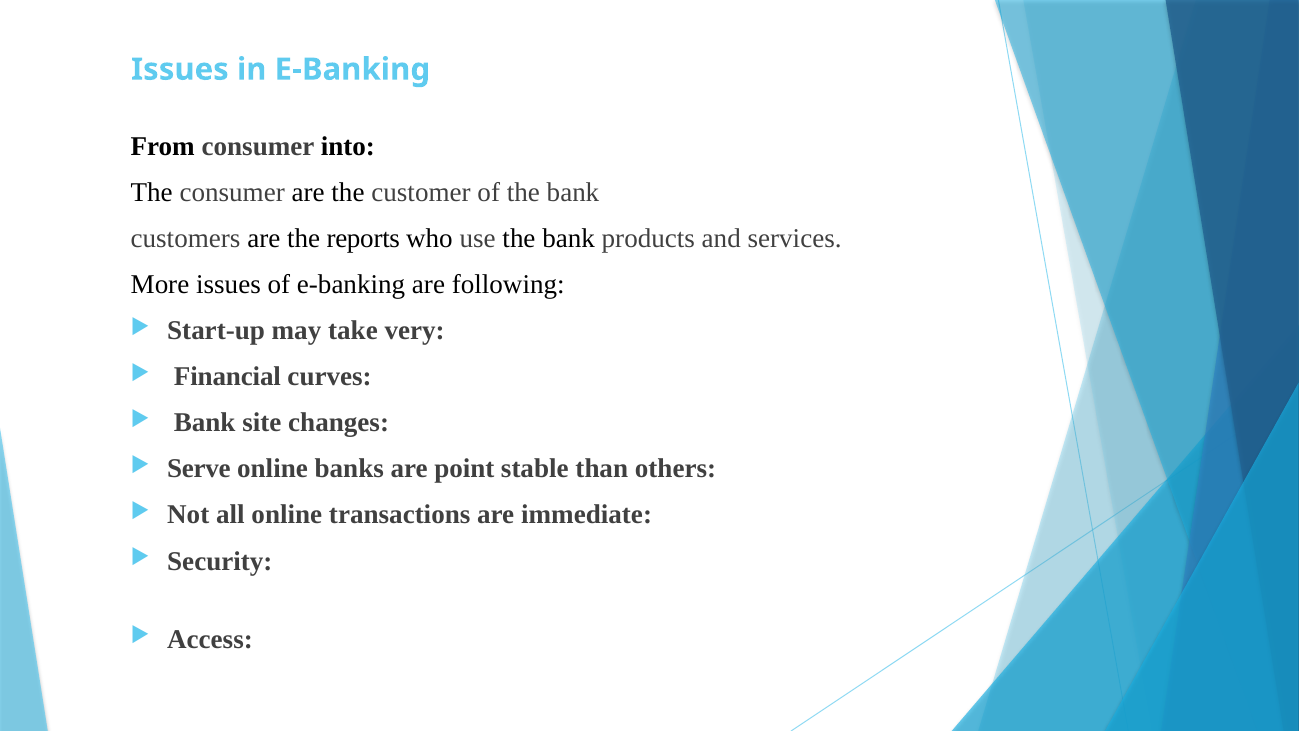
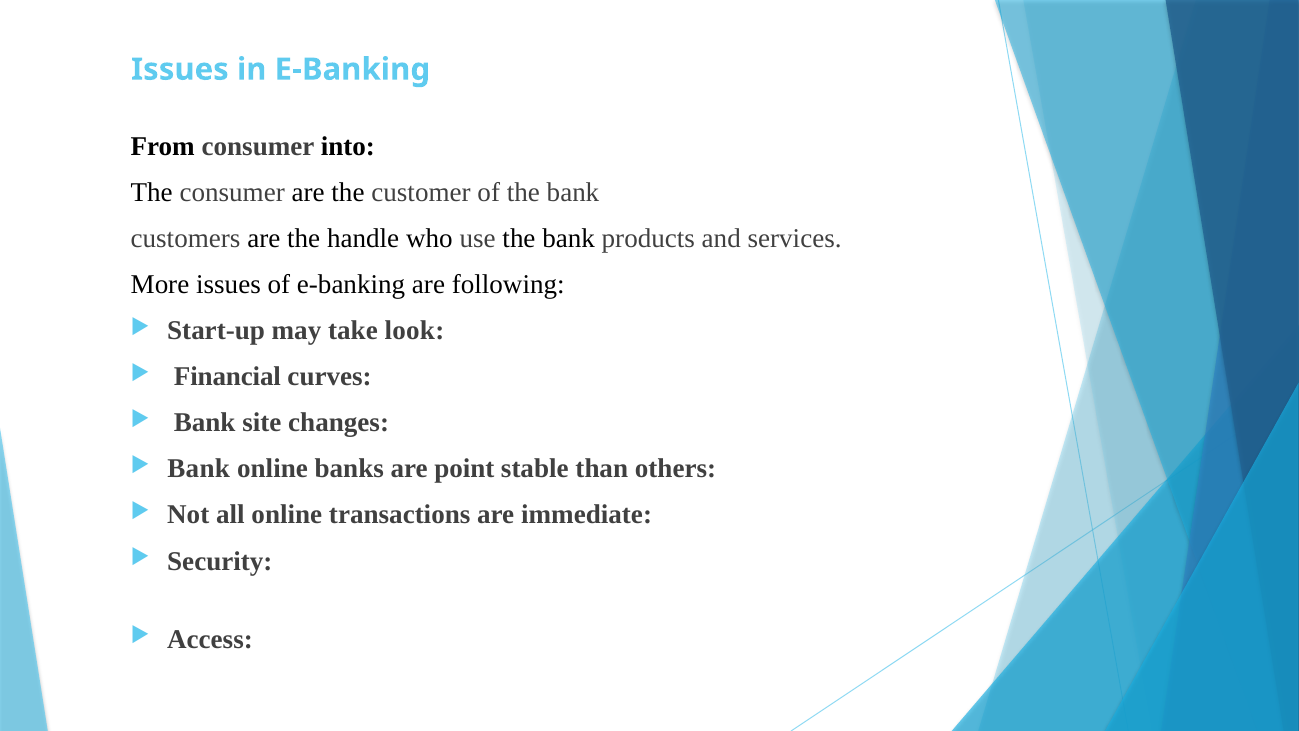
reports: reports -> handle
very: very -> look
Serve at (199, 469): Serve -> Bank
